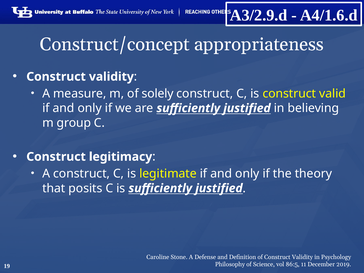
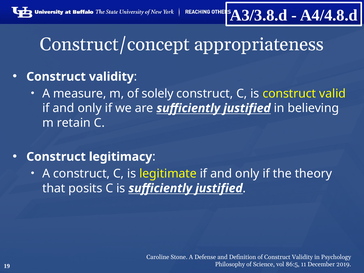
A3/2.9.d: A3/2.9.d -> A3/3.8.d
A4/1.6.d: A4/1.6.d -> A4/4.8.d
group: group -> retain
